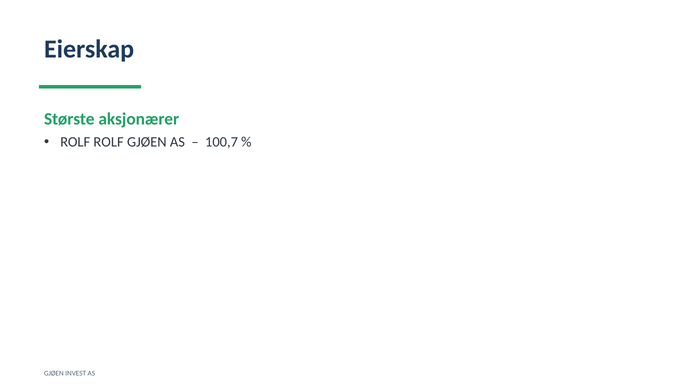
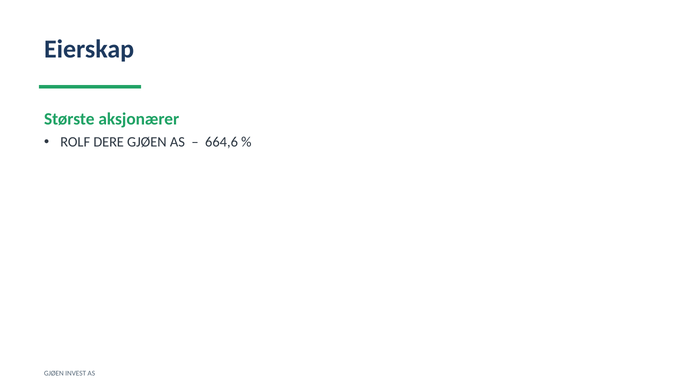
ROLF ROLF: ROLF -> DERE
100,7: 100,7 -> 664,6
